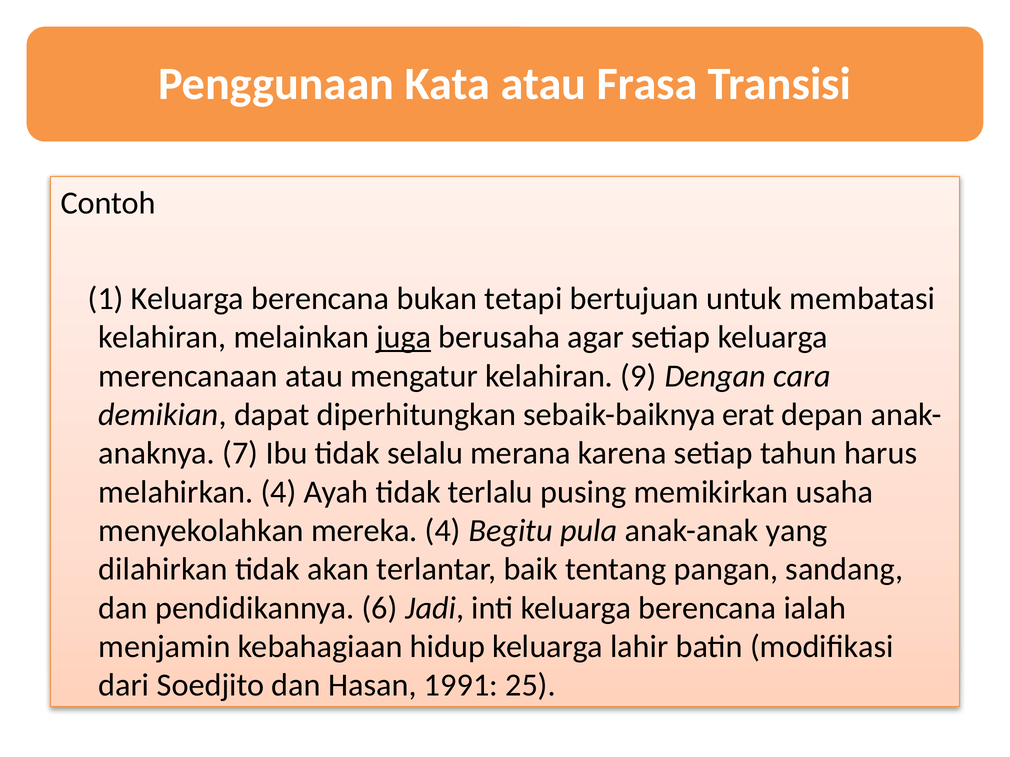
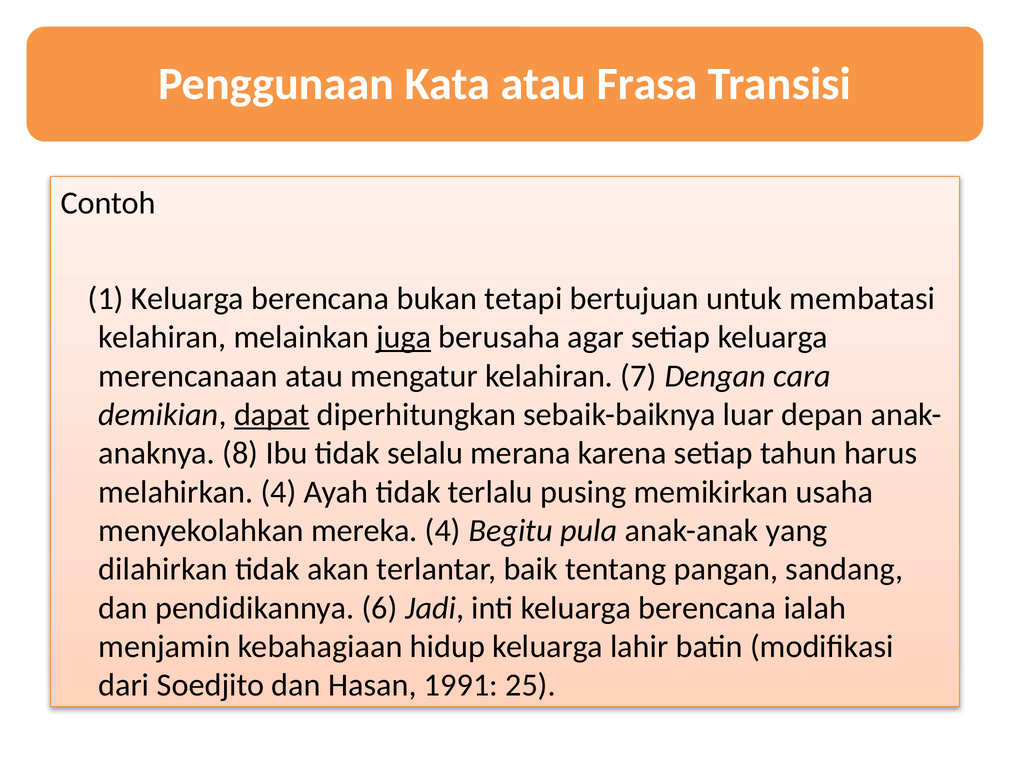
9: 9 -> 7
dapat underline: none -> present
erat: erat -> luar
7: 7 -> 8
